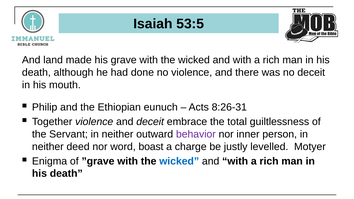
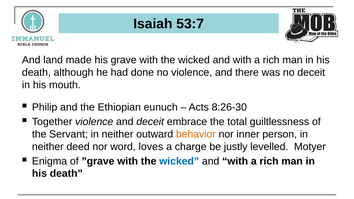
53:5: 53:5 -> 53:7
8:26-31: 8:26-31 -> 8:26-30
behavior colour: purple -> orange
boast: boast -> loves
